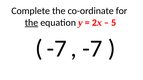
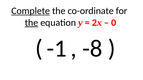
Complete underline: none -> present
5: 5 -> 0
-7 at (57, 49): -7 -> -1
-7 at (92, 49): -7 -> -8
